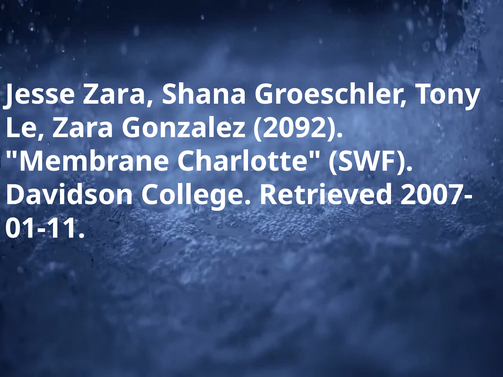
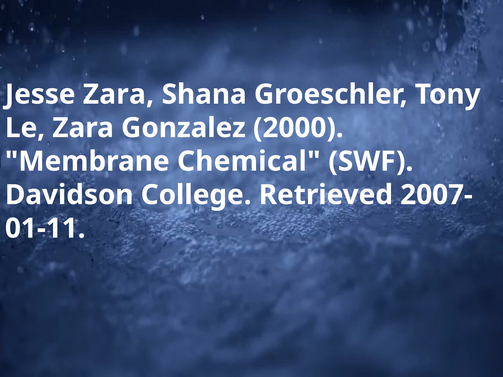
2092: 2092 -> 2000
Charlotte: Charlotte -> Chemical
